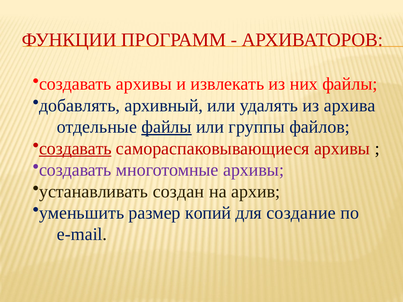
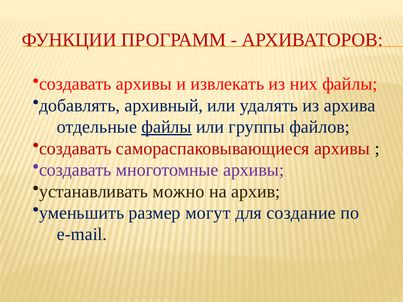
создавать at (75, 149) underline: present -> none
создан: создан -> можно
копий: копий -> могут
